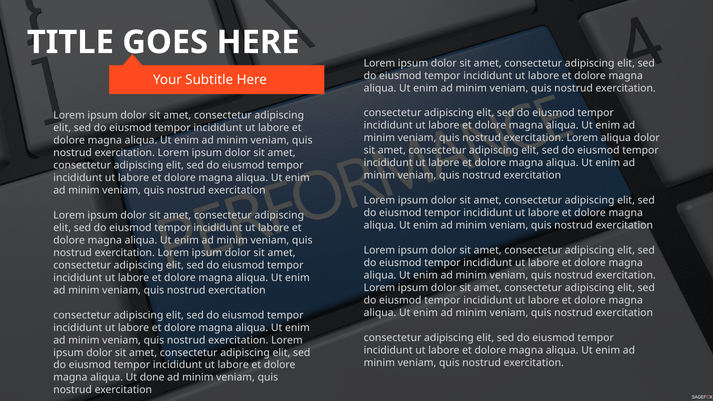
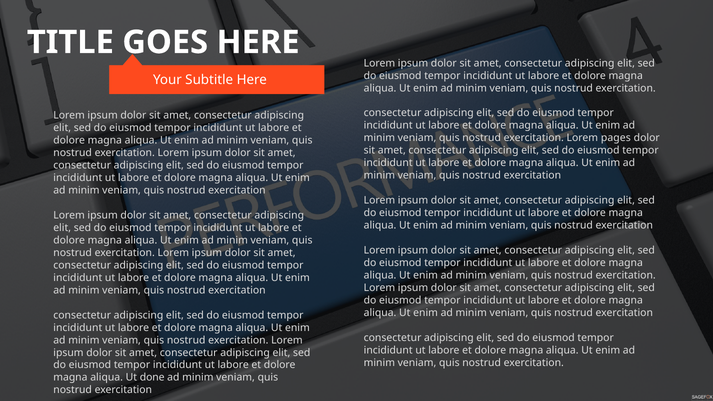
Lorem aliqua: aliqua -> pages
